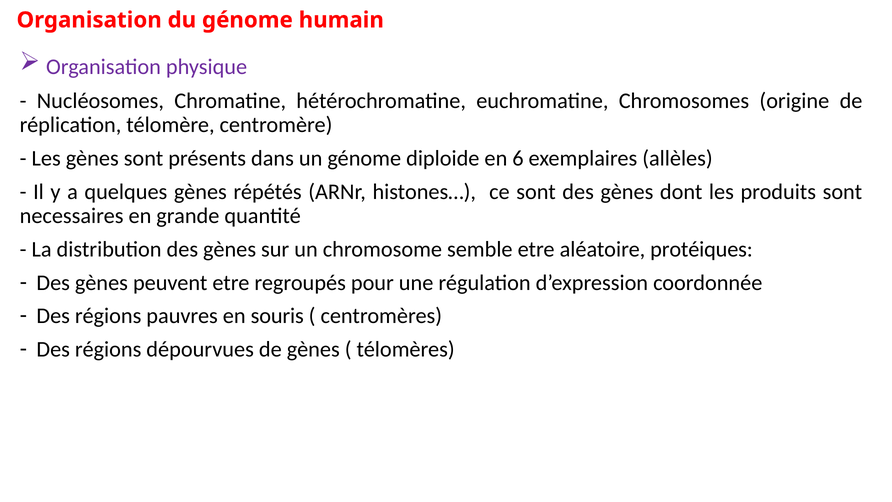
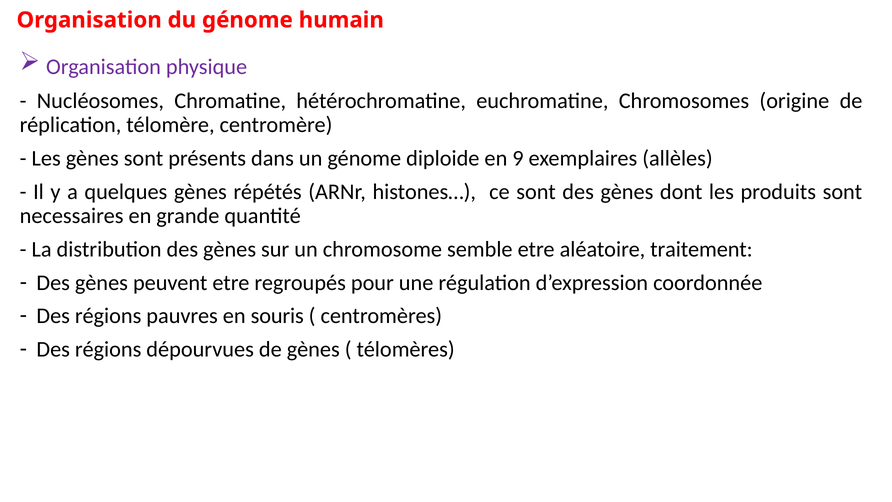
6: 6 -> 9
protéiques: protéiques -> traitement
